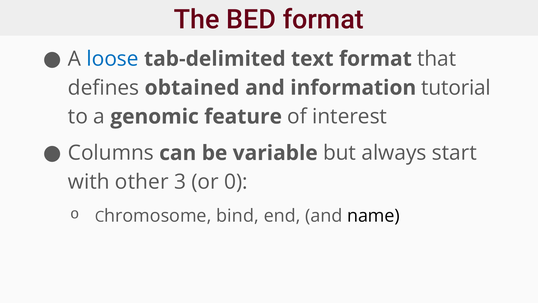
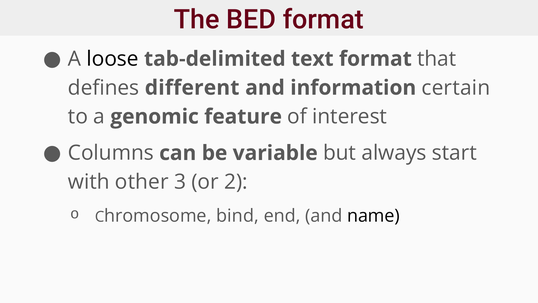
loose colour: blue -> black
obtained: obtained -> different
tutorial: tutorial -> certain
0: 0 -> 2
